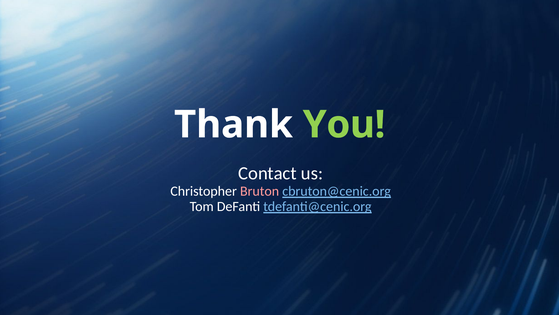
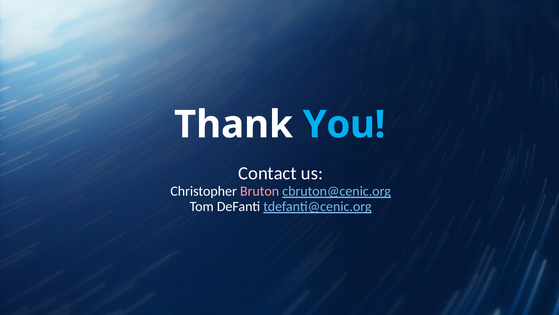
You colour: light green -> light blue
